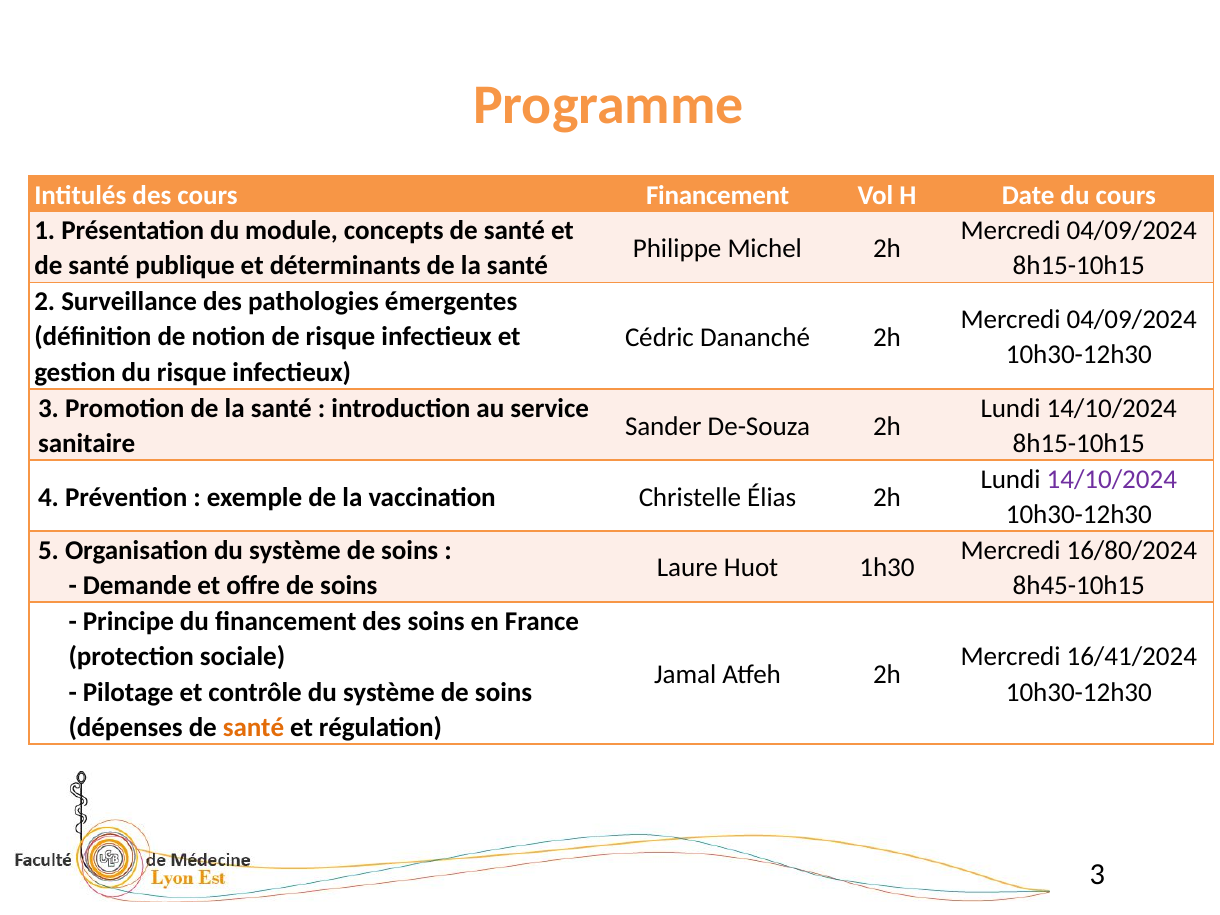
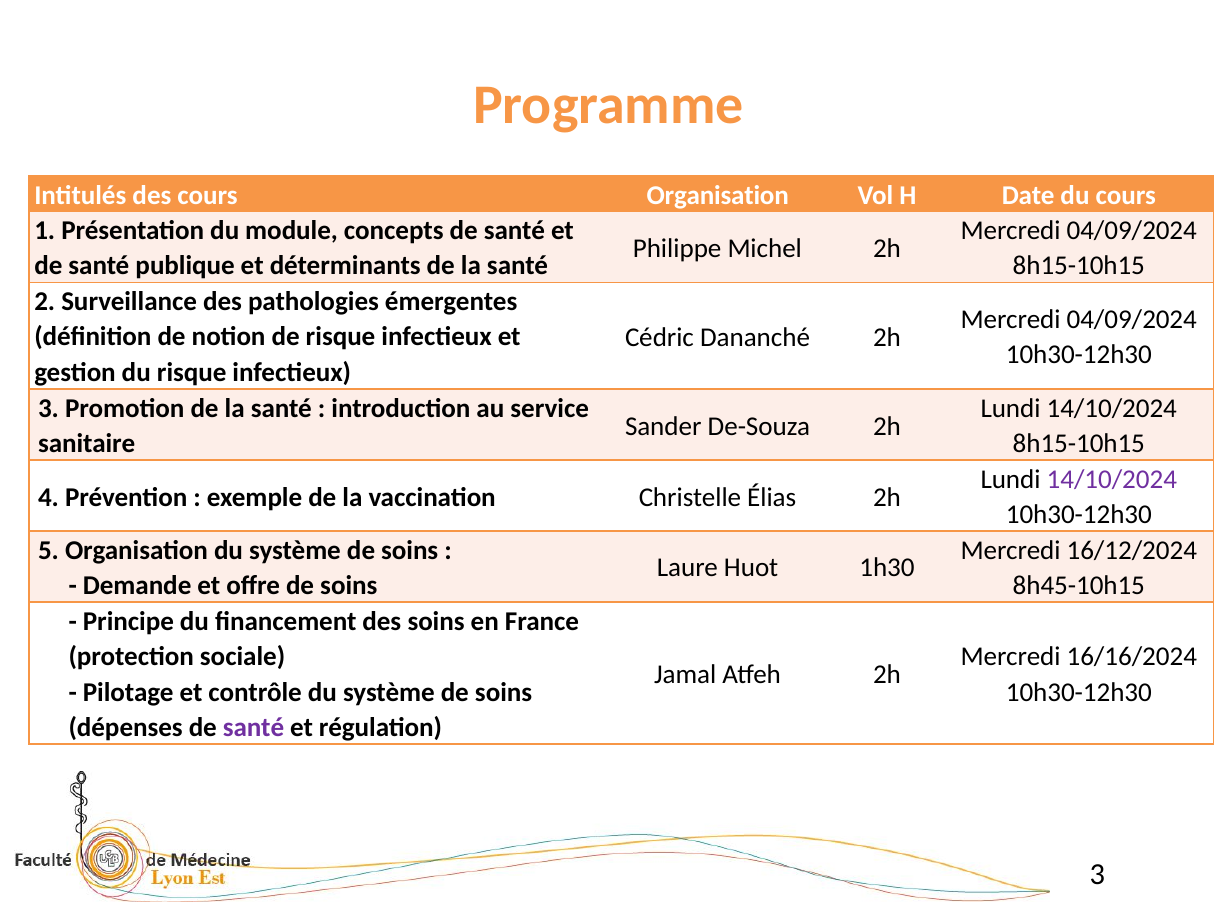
cours Financement: Financement -> Organisation
16/80/2024: 16/80/2024 -> 16/12/2024
16/41/2024: 16/41/2024 -> 16/16/2024
santé at (254, 728) colour: orange -> purple
